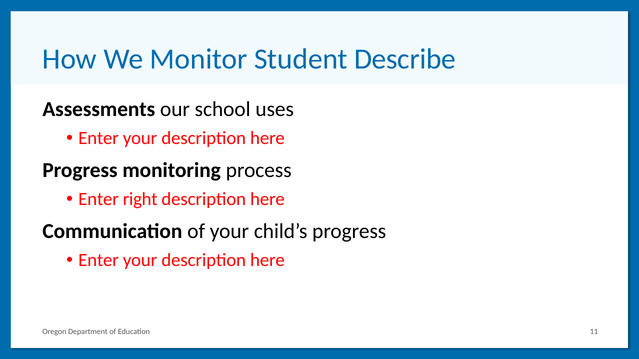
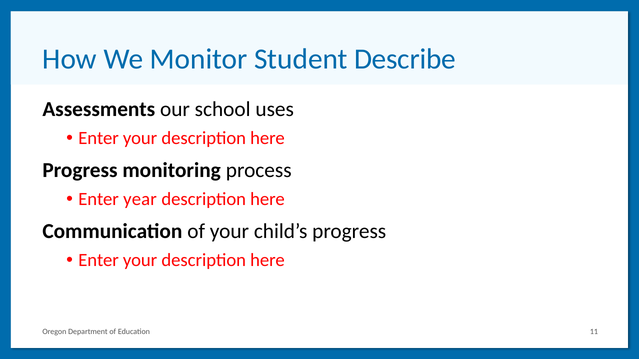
right: right -> year
